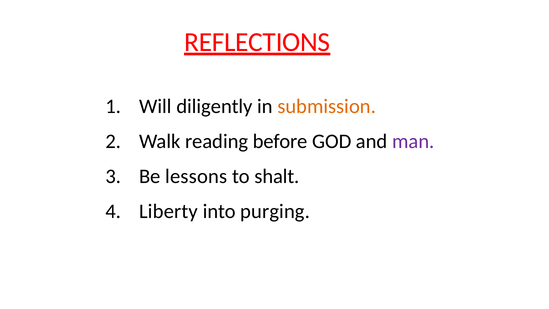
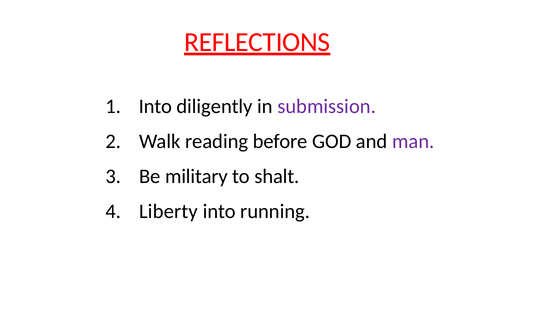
Will at (155, 106): Will -> Into
submission colour: orange -> purple
lessons: lessons -> military
purging: purging -> running
